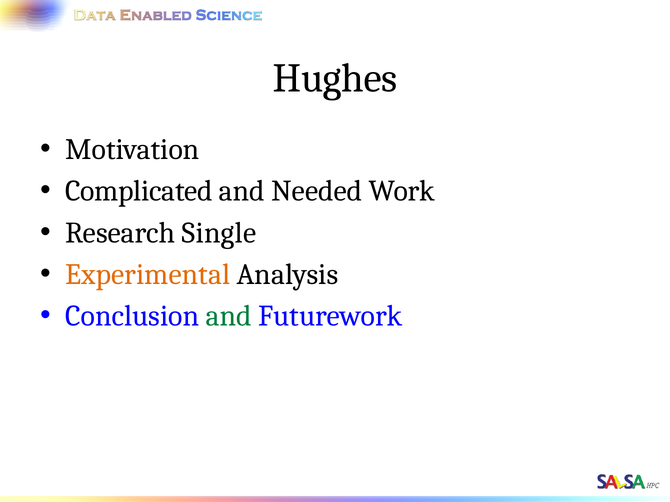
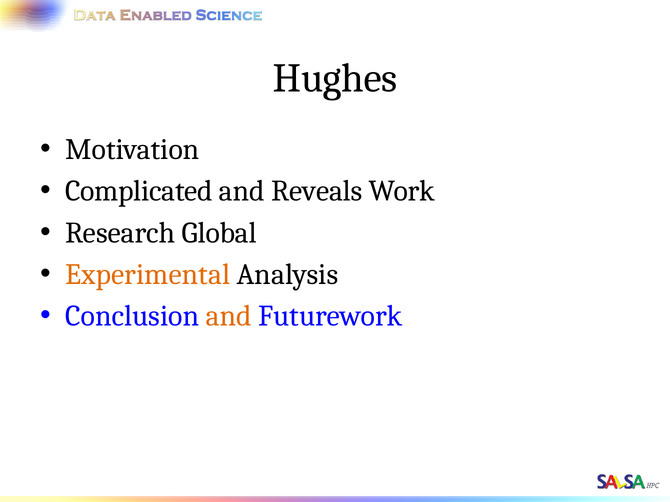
Needed: Needed -> Reveals
Single: Single -> Global
and at (229, 316) colour: green -> orange
